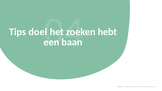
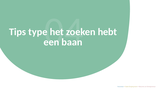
doel: doel -> type
